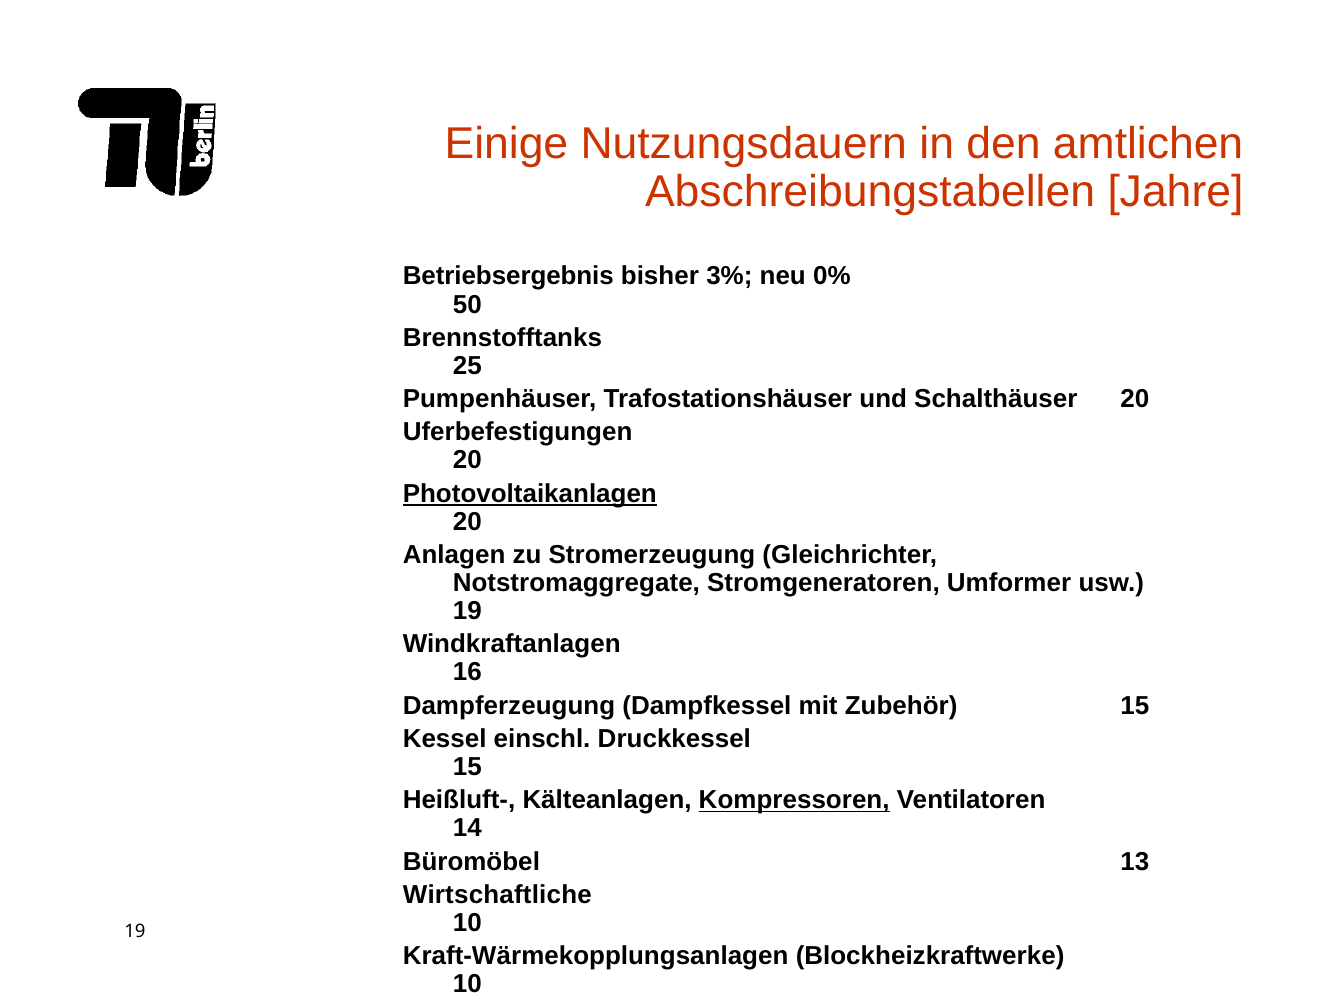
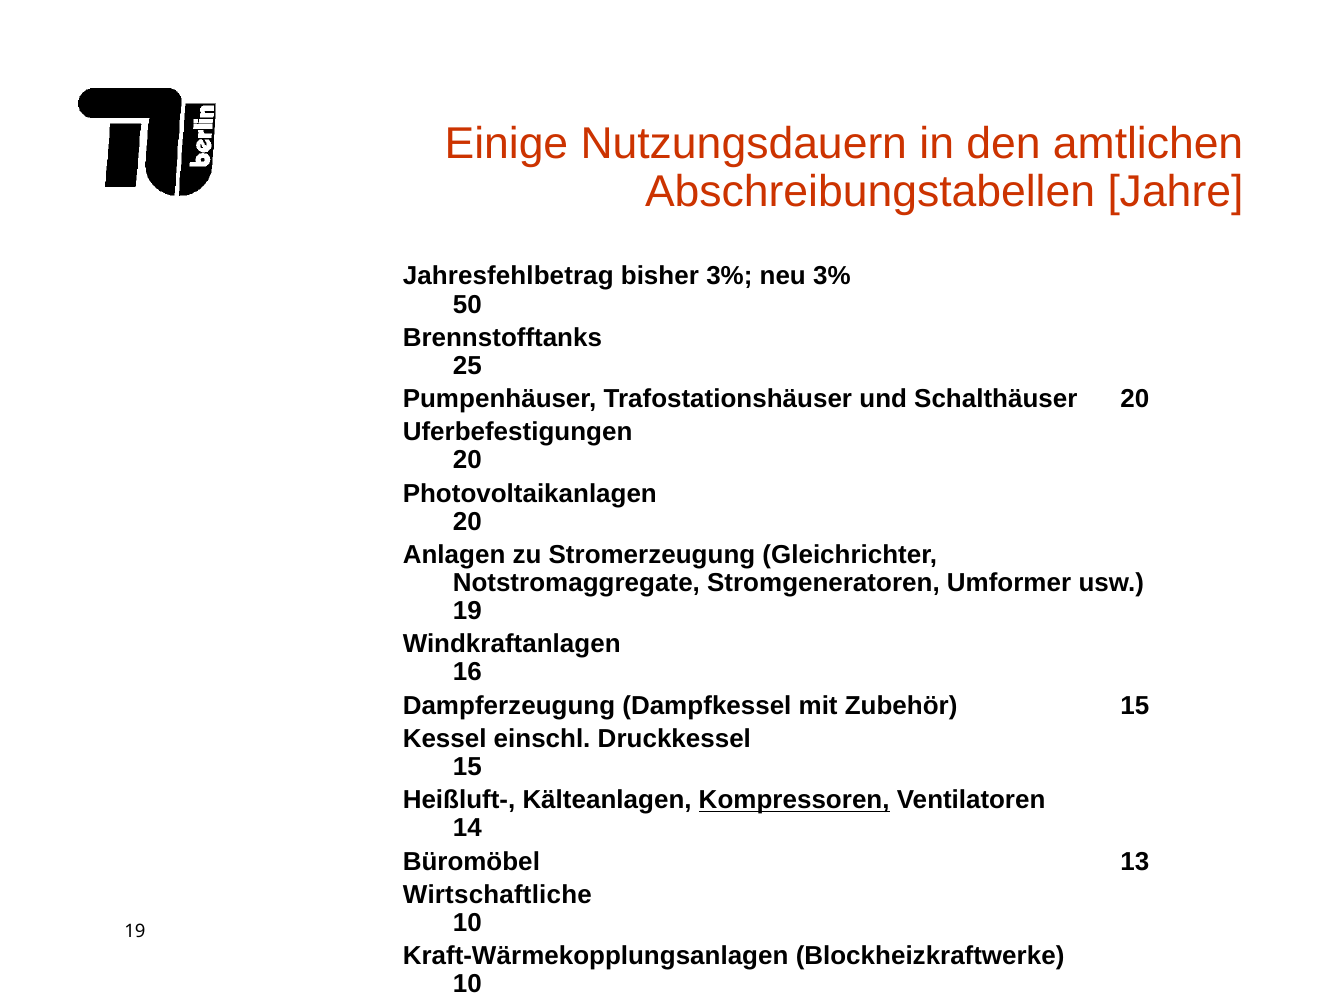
Betriebsergebnis: Betriebsergebnis -> Jahresfehlbetrag
neu 0%: 0% -> 3%
Photovoltaikanlagen underline: present -> none
